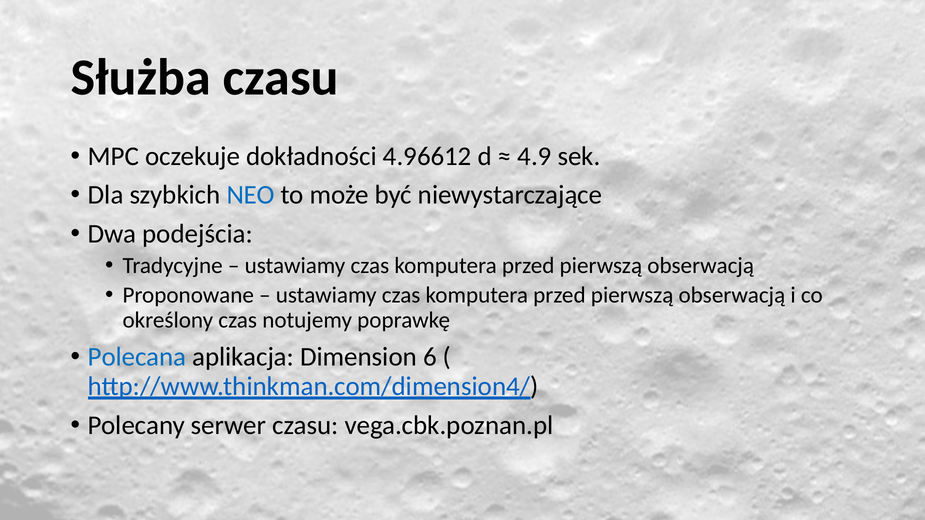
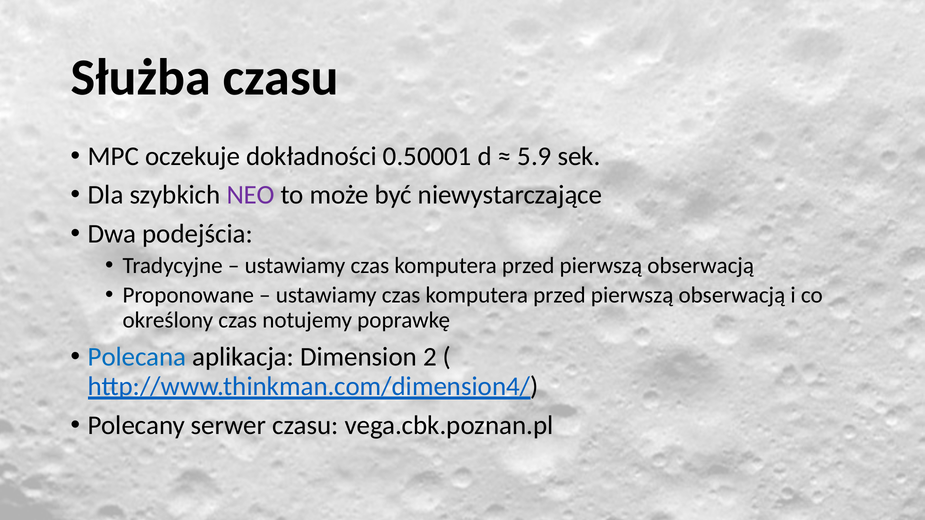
4.96612: 4.96612 -> 0.50001
4.9: 4.9 -> 5.9
NEO colour: blue -> purple
6: 6 -> 2
